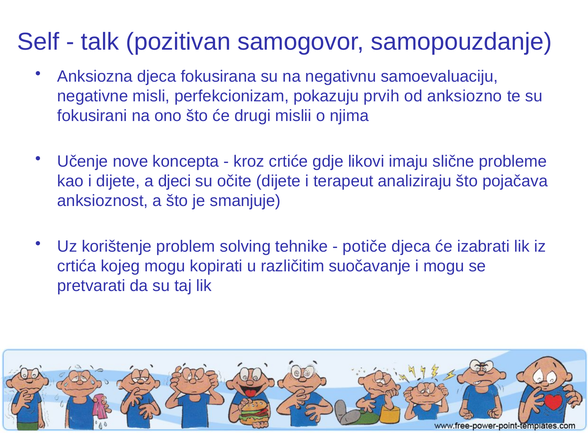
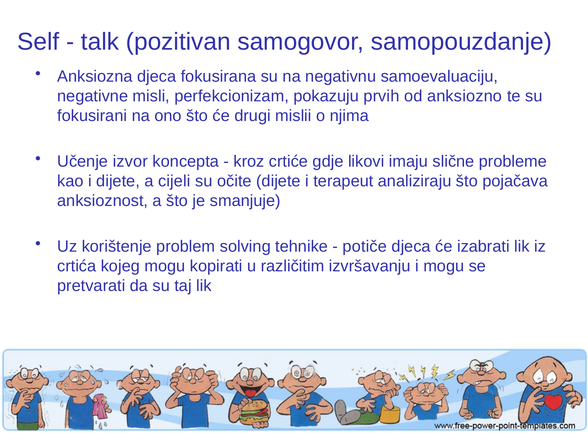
nove: nove -> izvor
djeci: djeci -> cijeli
suočavanje: suočavanje -> izvršavanju
